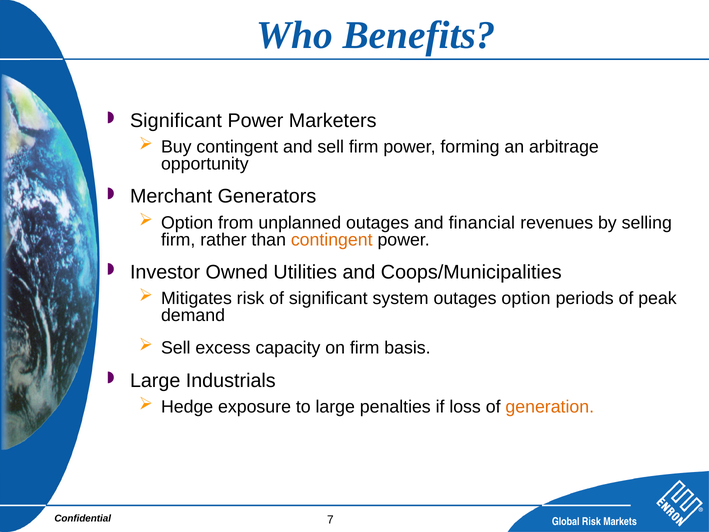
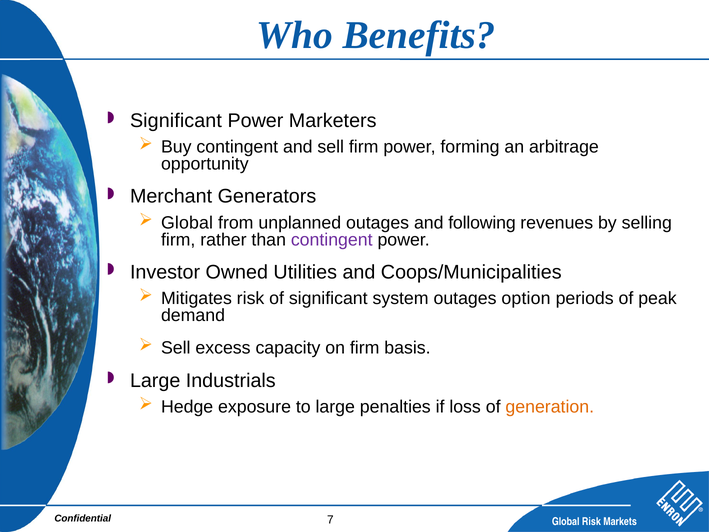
Option at (187, 223): Option -> Global
financial: financial -> following
contingent at (332, 240) colour: orange -> purple
